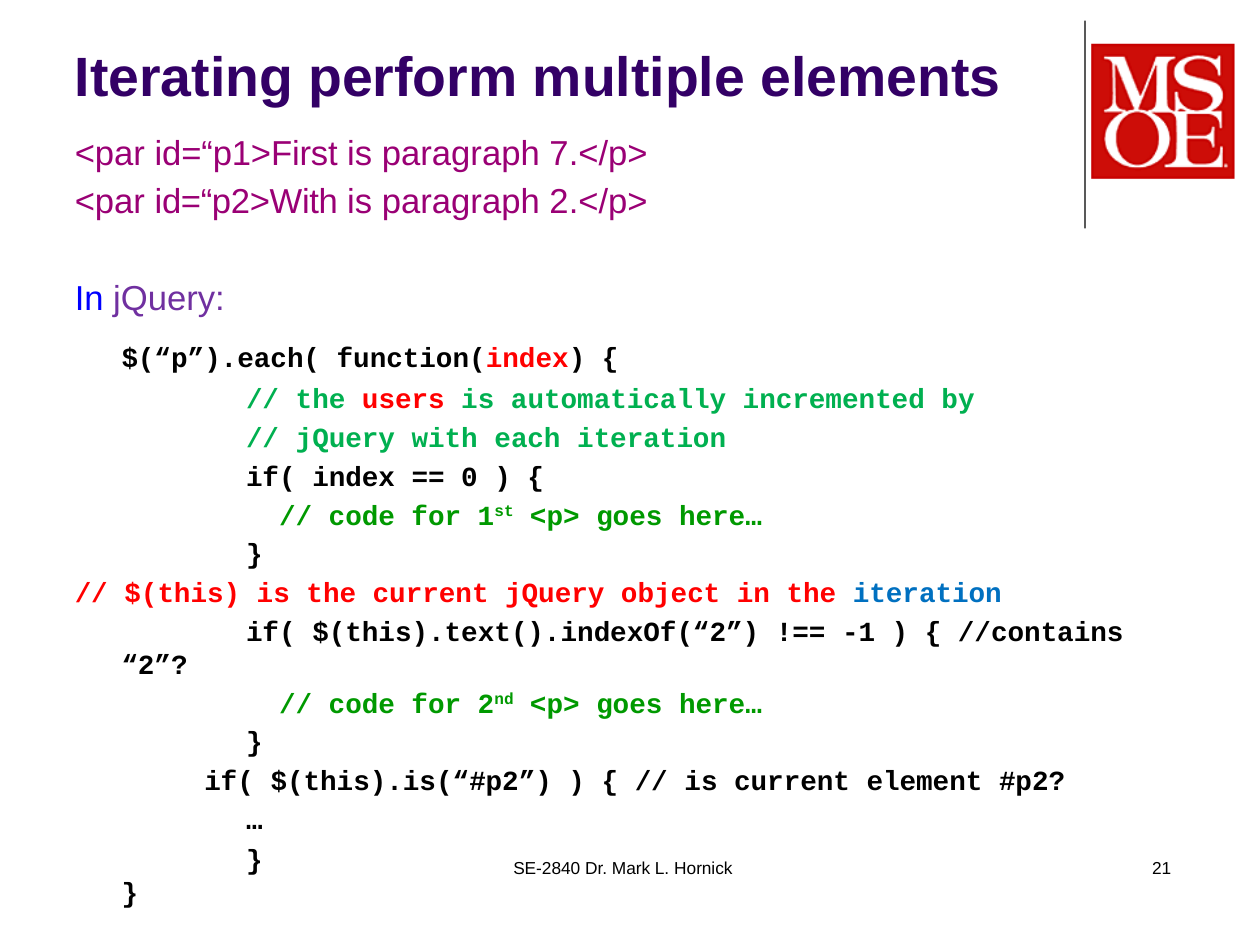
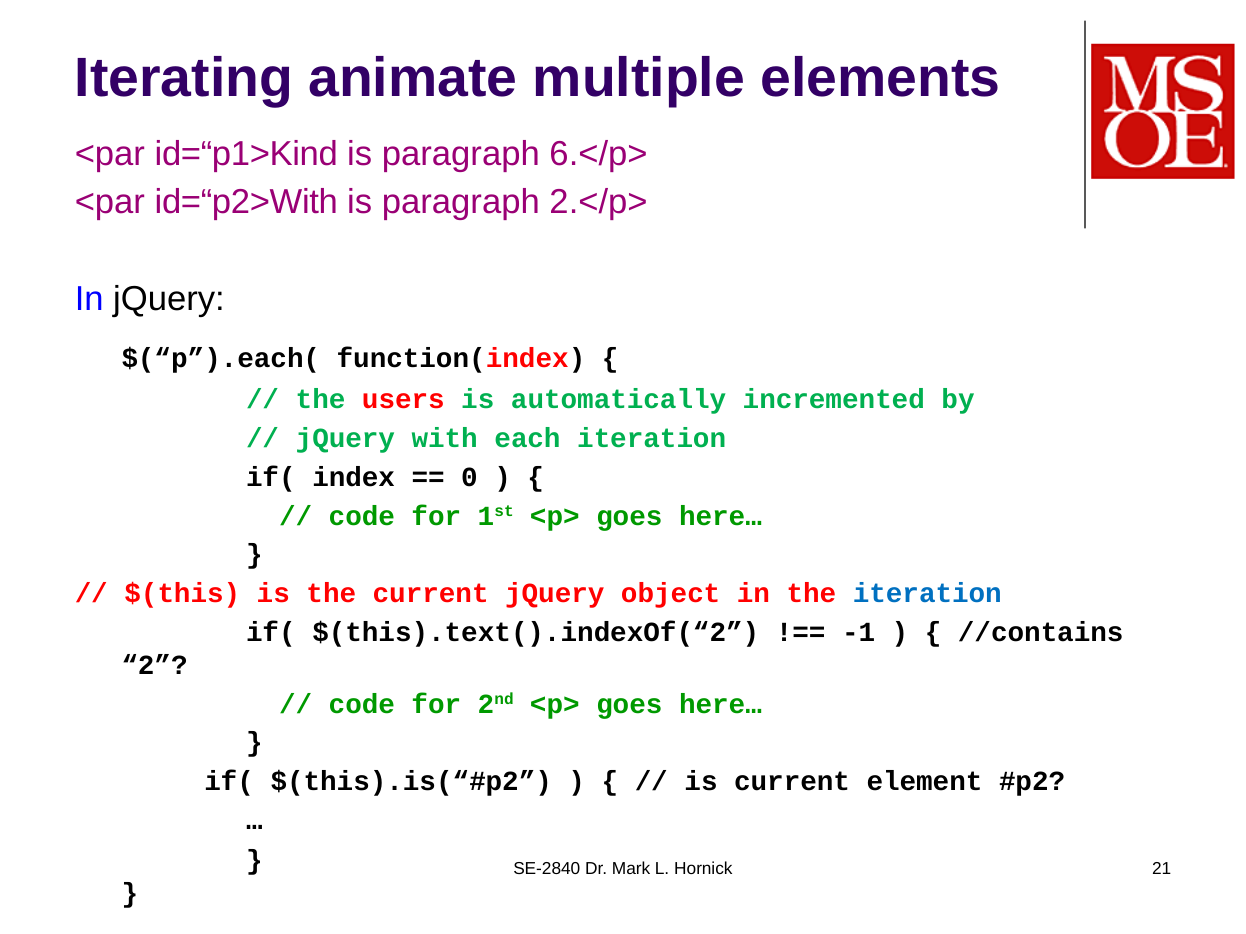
perform: perform -> animate
id=“p1>First: id=“p1>First -> id=“p1>Kind
7.</p>: 7.</p> -> 6.</p>
jQuery at (169, 299) colour: purple -> black
